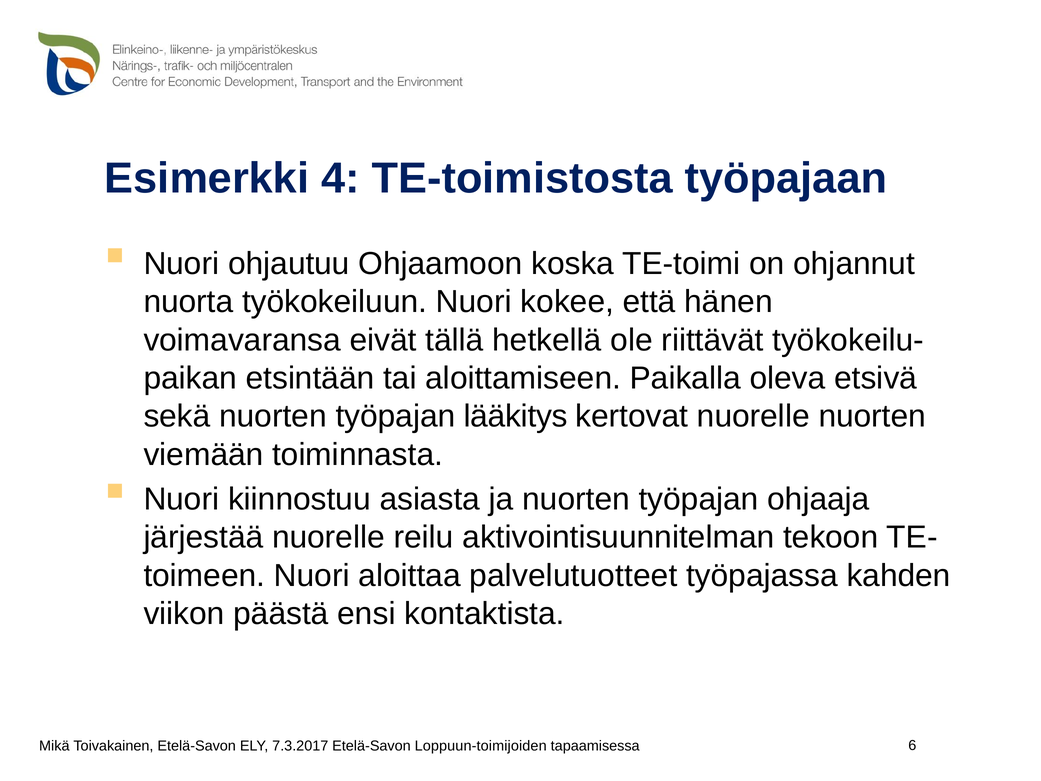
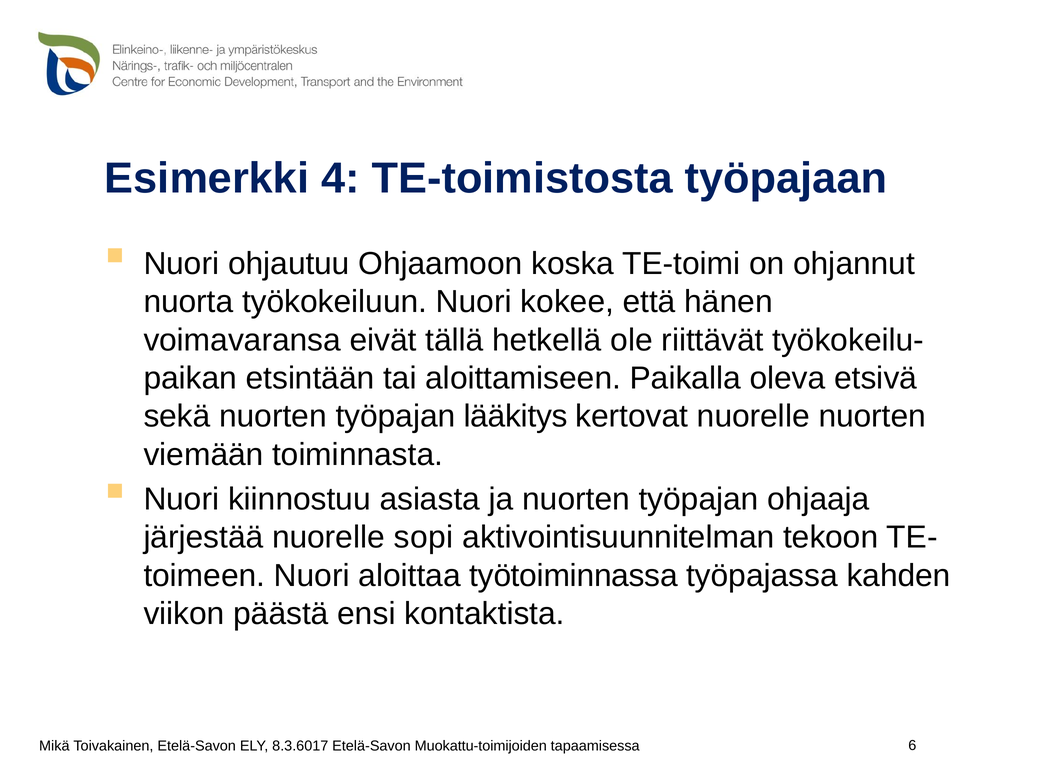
reilu: reilu -> sopi
palvelutuotteet: palvelutuotteet -> työtoiminnassa
7.3.2017: 7.3.2017 -> 8.3.6017
Loppuun-toimijoiden: Loppuun-toimijoiden -> Muokattu-toimijoiden
